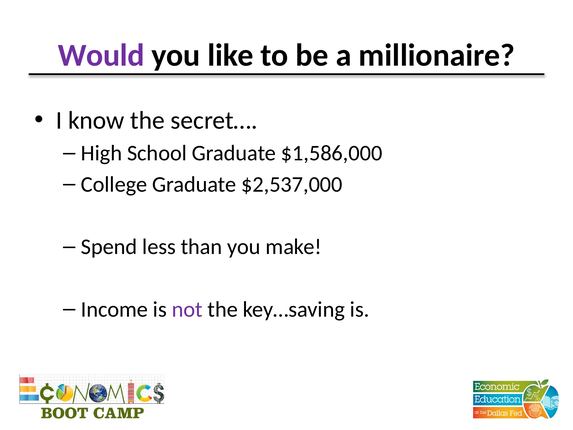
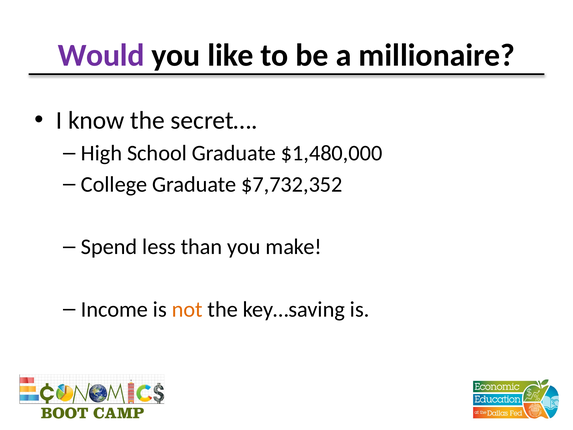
$1,586,000: $1,586,000 -> $1,480,000
$2,537,000: $2,537,000 -> $7,732,352
not colour: purple -> orange
